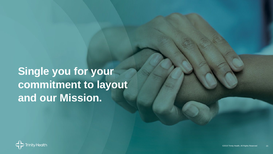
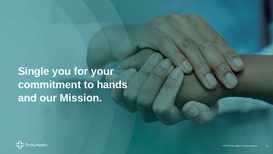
layout: layout -> hands
